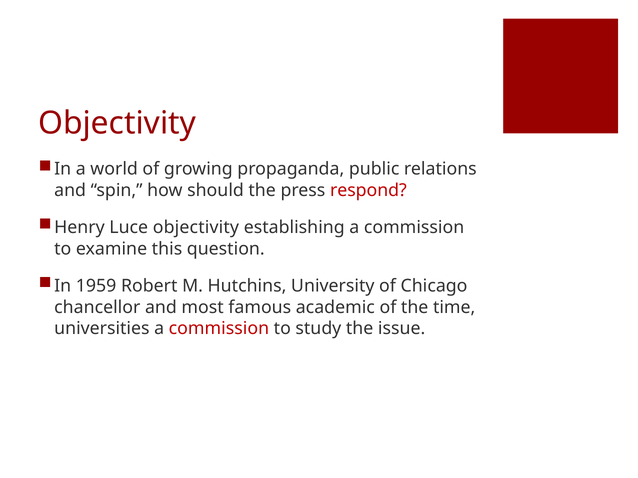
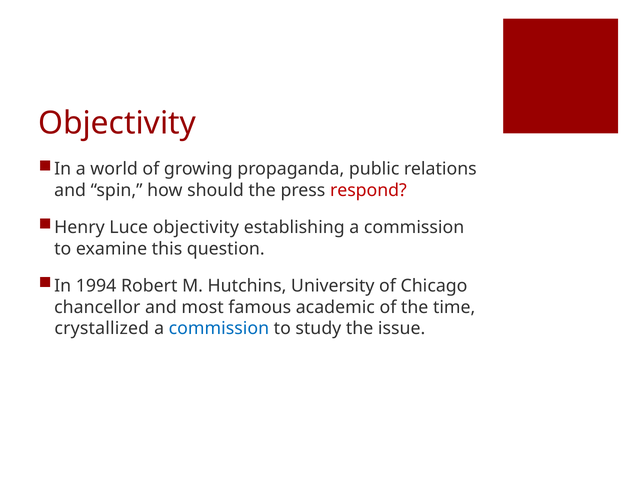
1959: 1959 -> 1994
universities: universities -> crystallized
commission at (219, 329) colour: red -> blue
